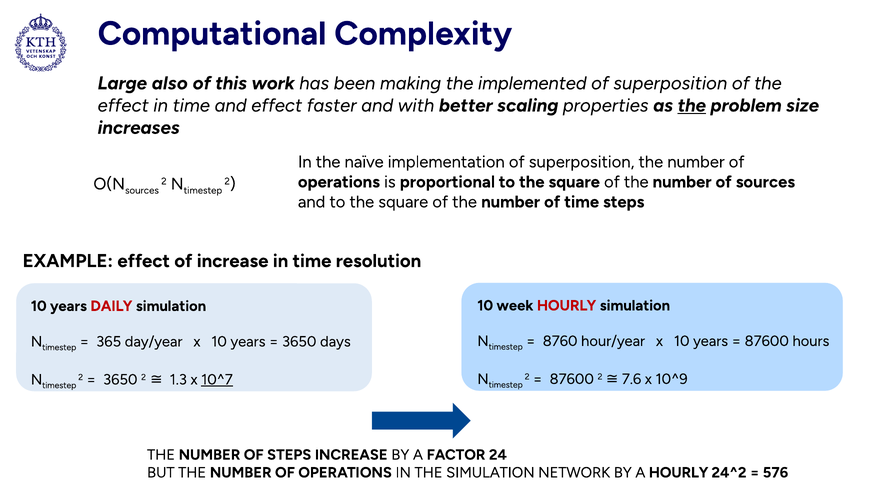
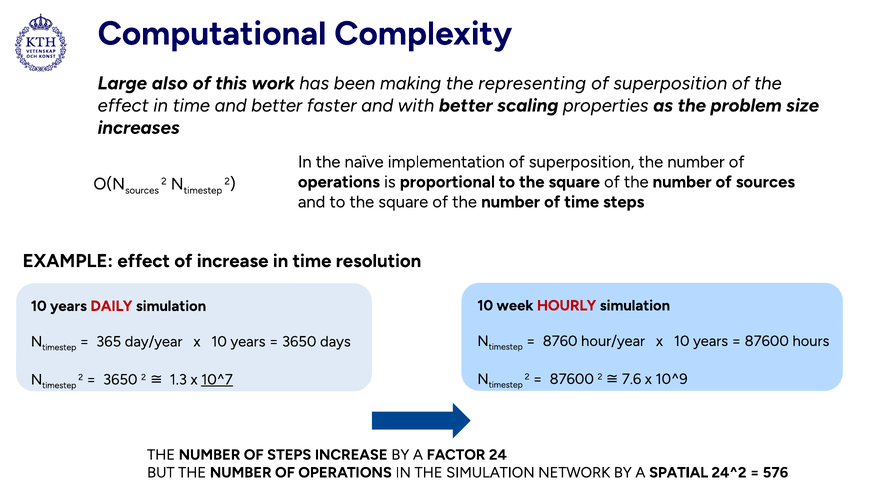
implemented: implemented -> representing
and effect: effect -> better
the at (692, 105) underline: present -> none
A HOURLY: HOURLY -> SPATIAL
